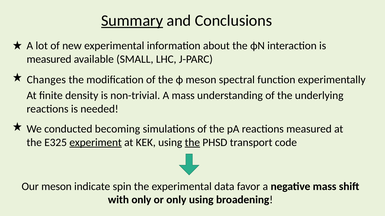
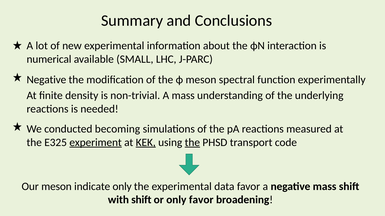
Summary underline: present -> none
measured at (49, 59): measured -> numerical
Changes at (46, 80): Changes -> Negative
KEK underline: none -> present
indicate spin: spin -> only
with only: only -> shift
only using: using -> favor
